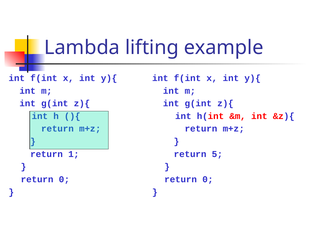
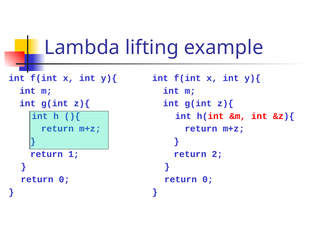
5: 5 -> 2
